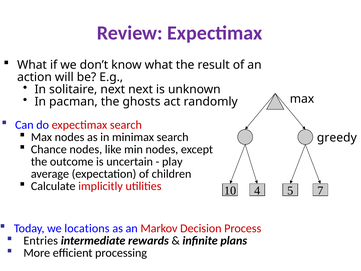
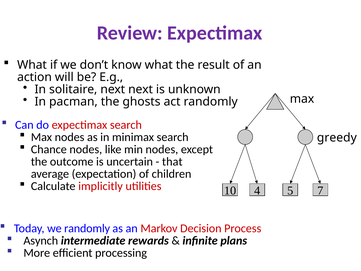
play: play -> that
we locations: locations -> randomly
Entries: Entries -> Asynch
